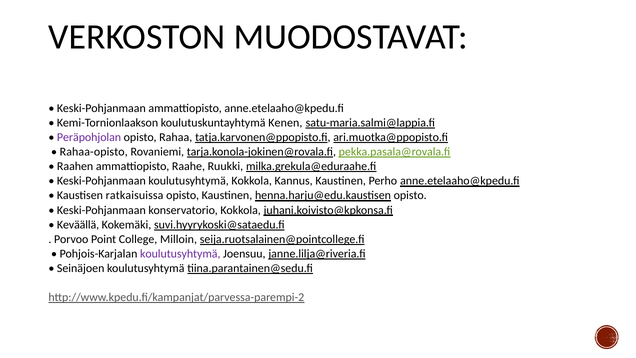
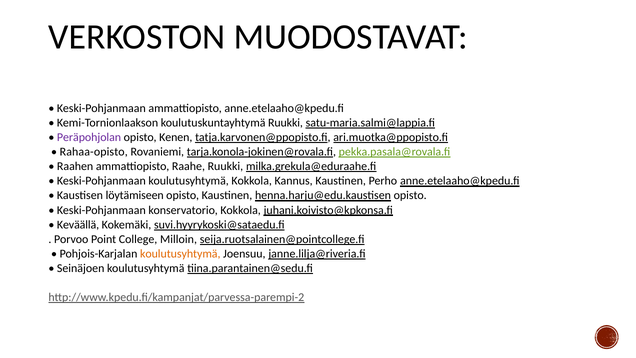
koulutuskuntayhtymä Kenen: Kenen -> Ruukki
Rahaa: Rahaa -> Kenen
ratkaisuissa: ratkaisuissa -> löytämiseen
koulutusyhtymä at (180, 254) colour: purple -> orange
